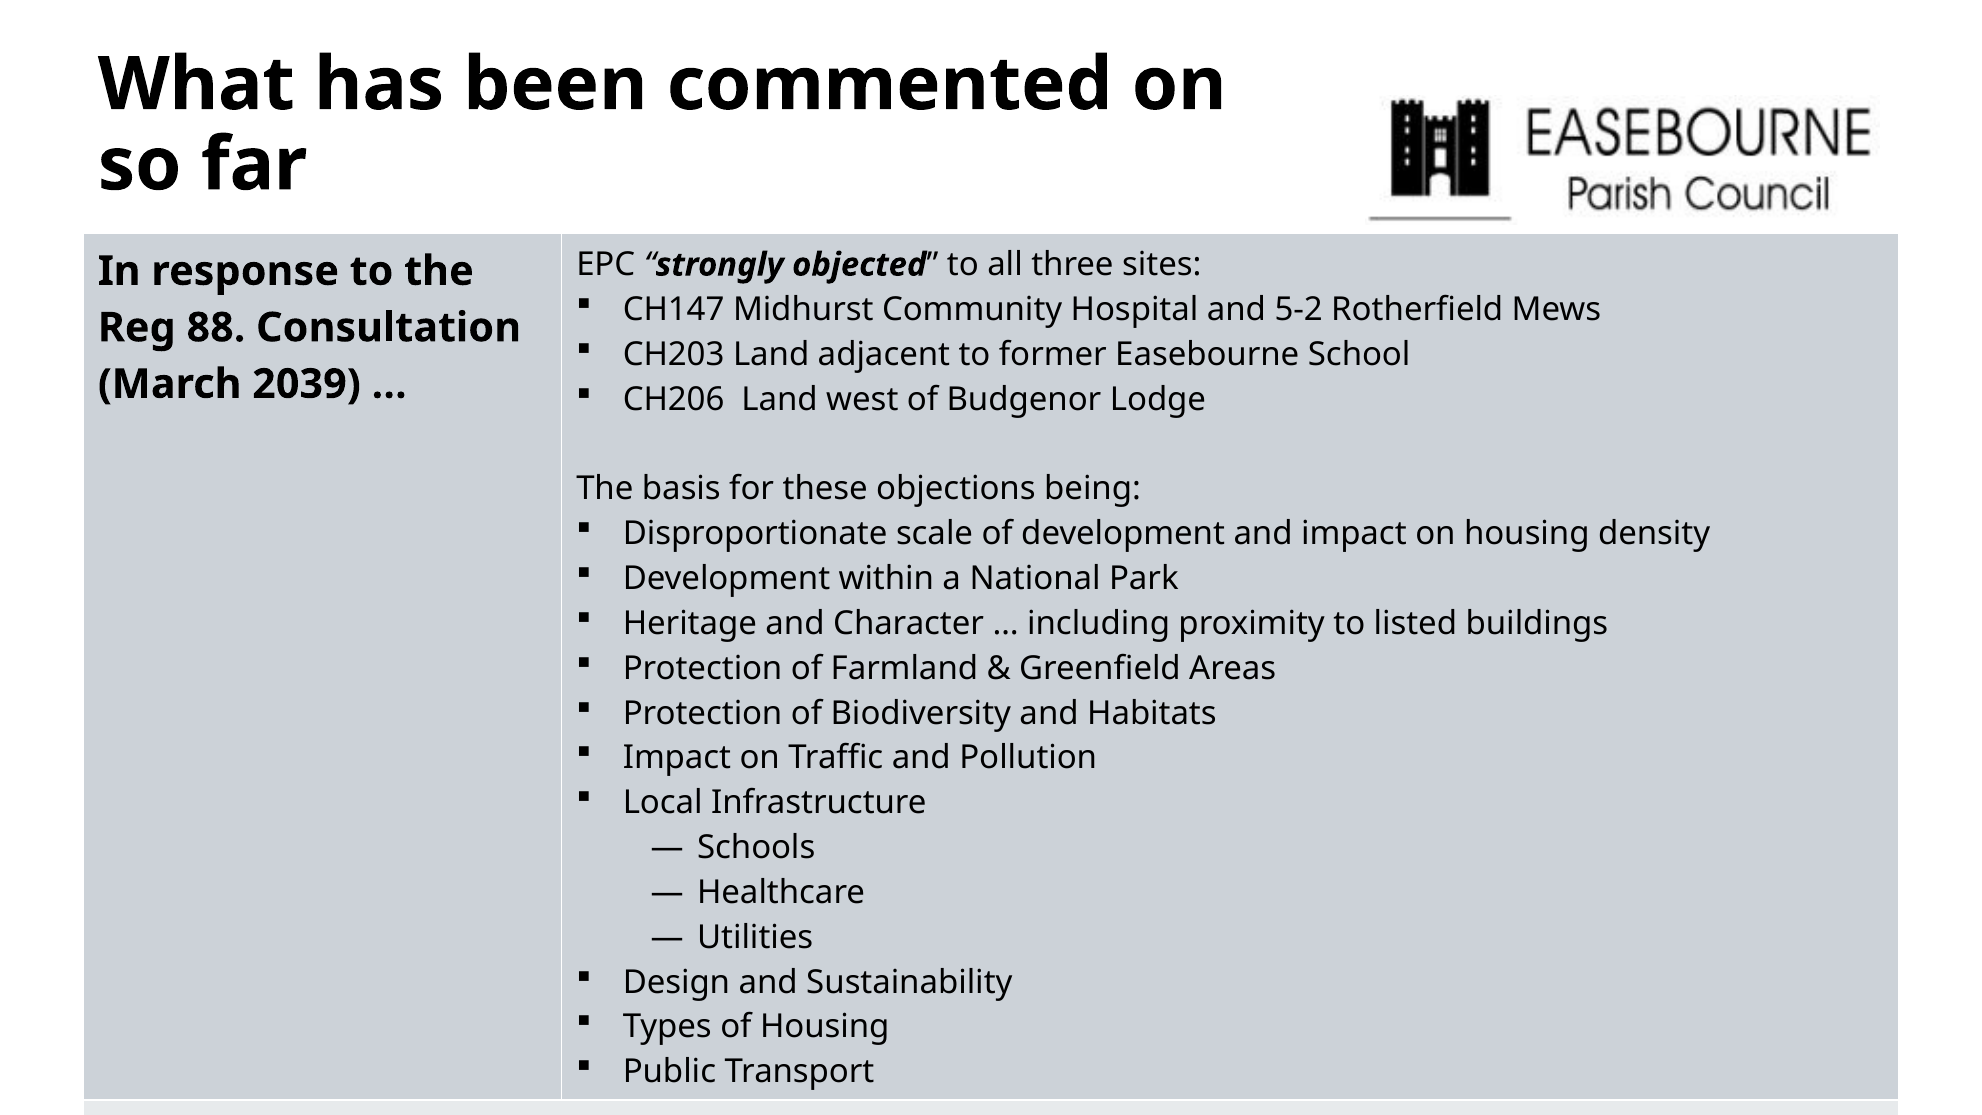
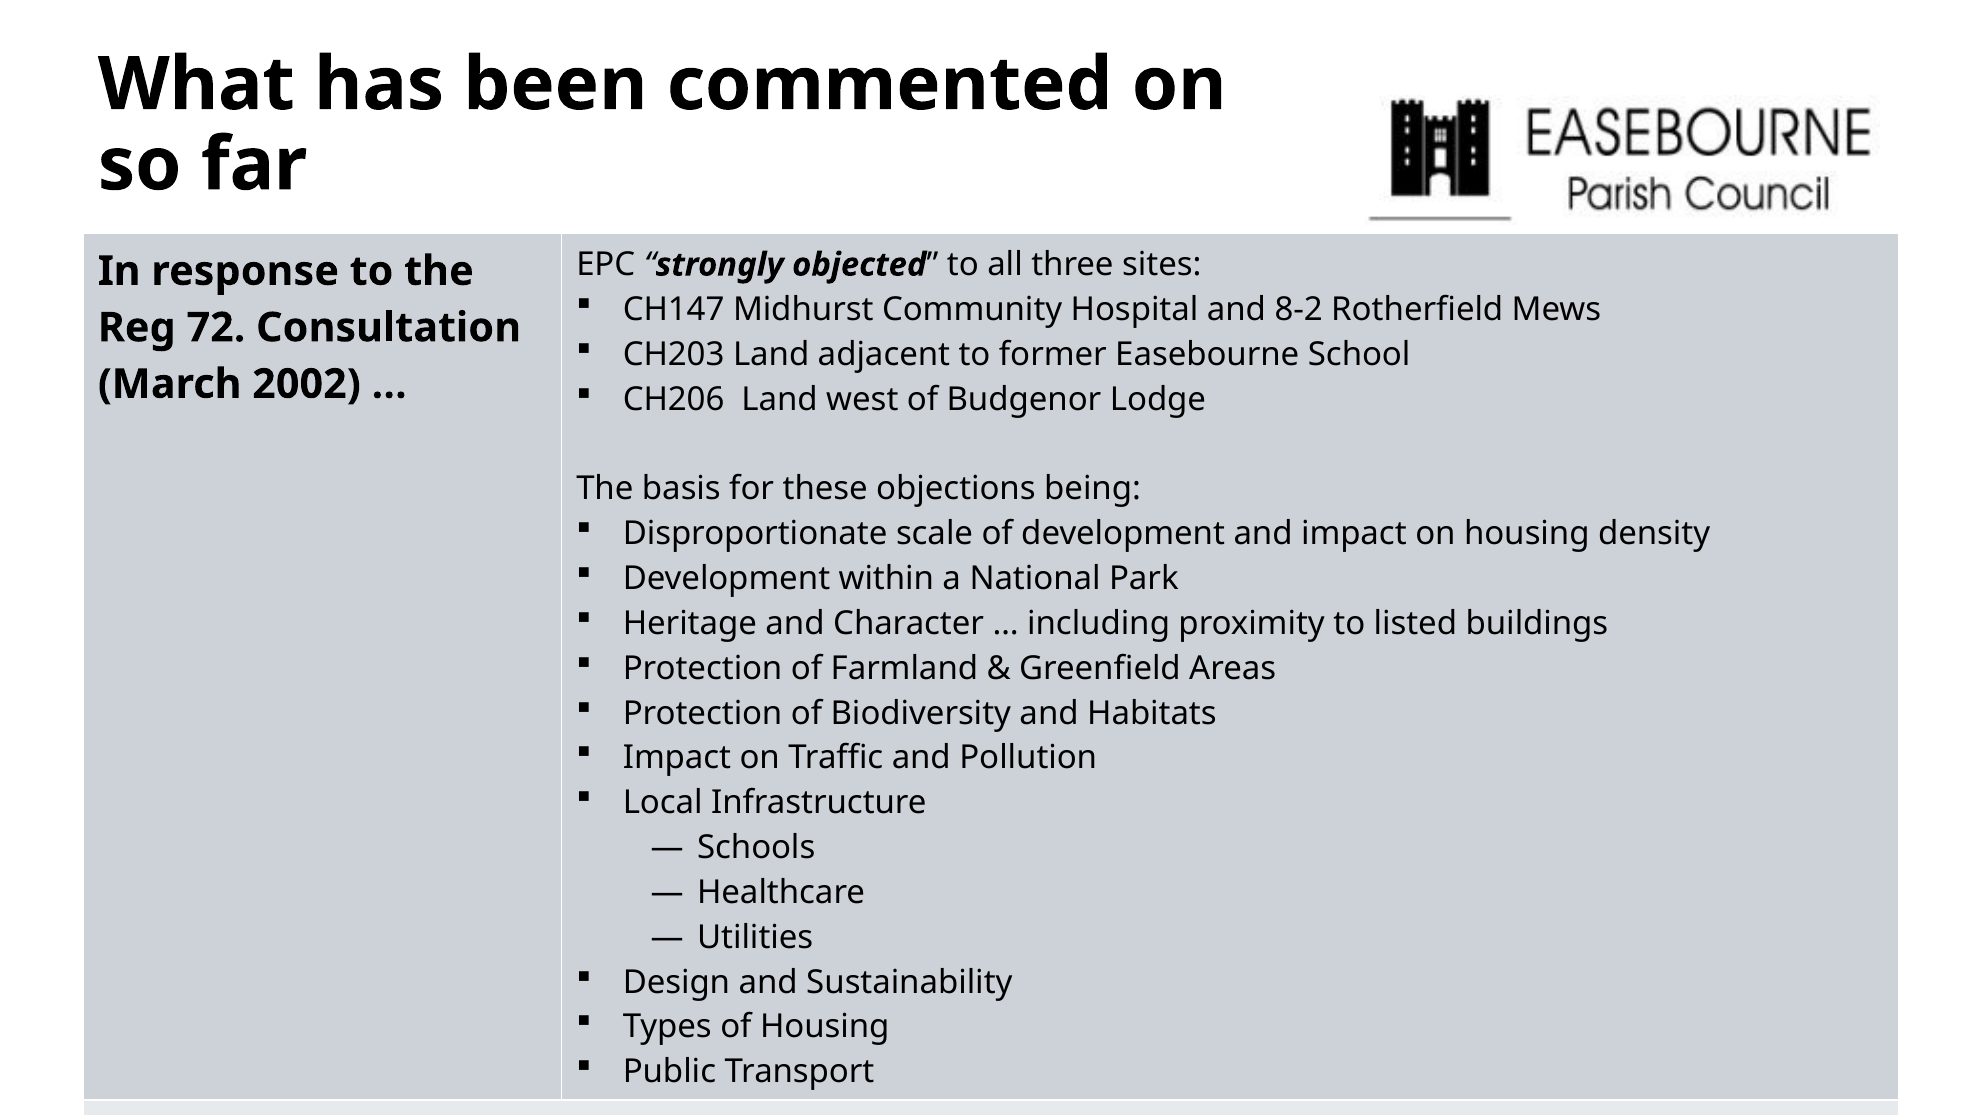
5-2: 5-2 -> 8-2
88: 88 -> 72
2039: 2039 -> 2002
